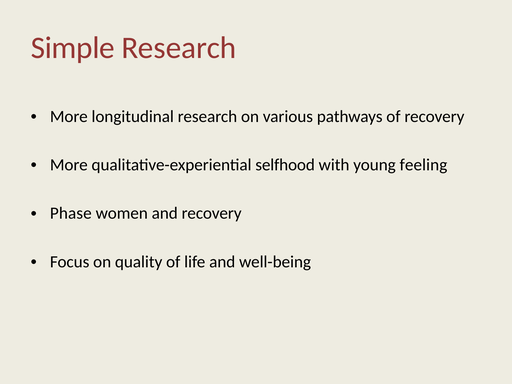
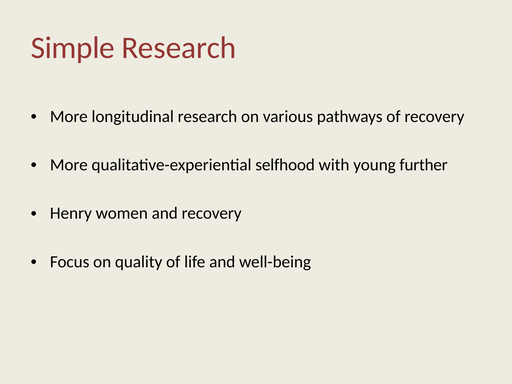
feeling: feeling -> further
Phase: Phase -> Henry
